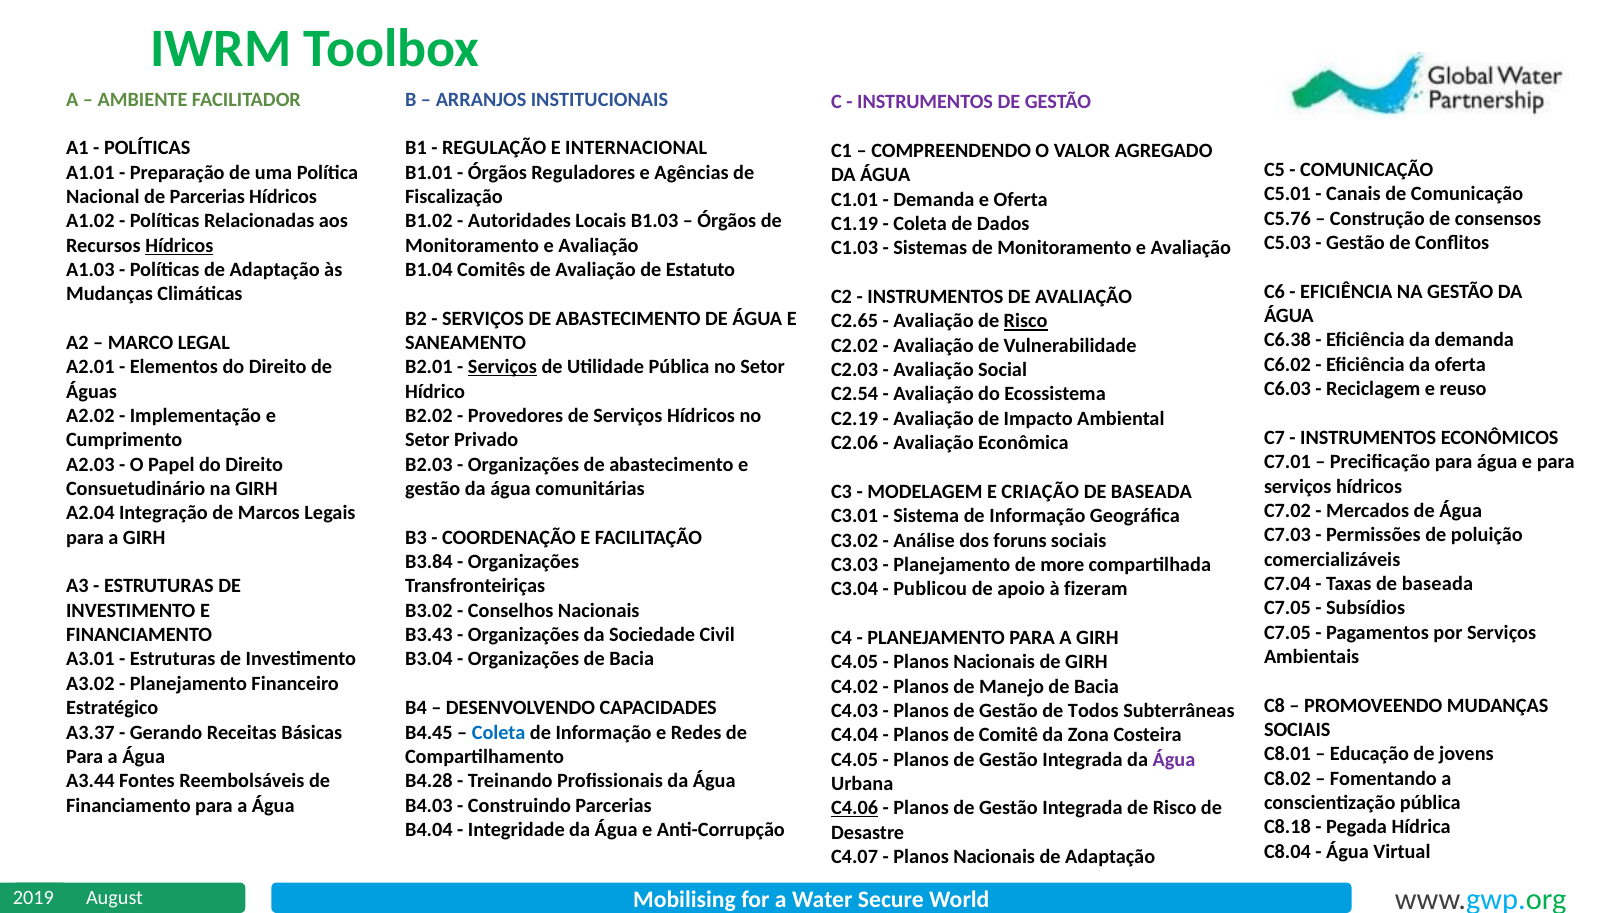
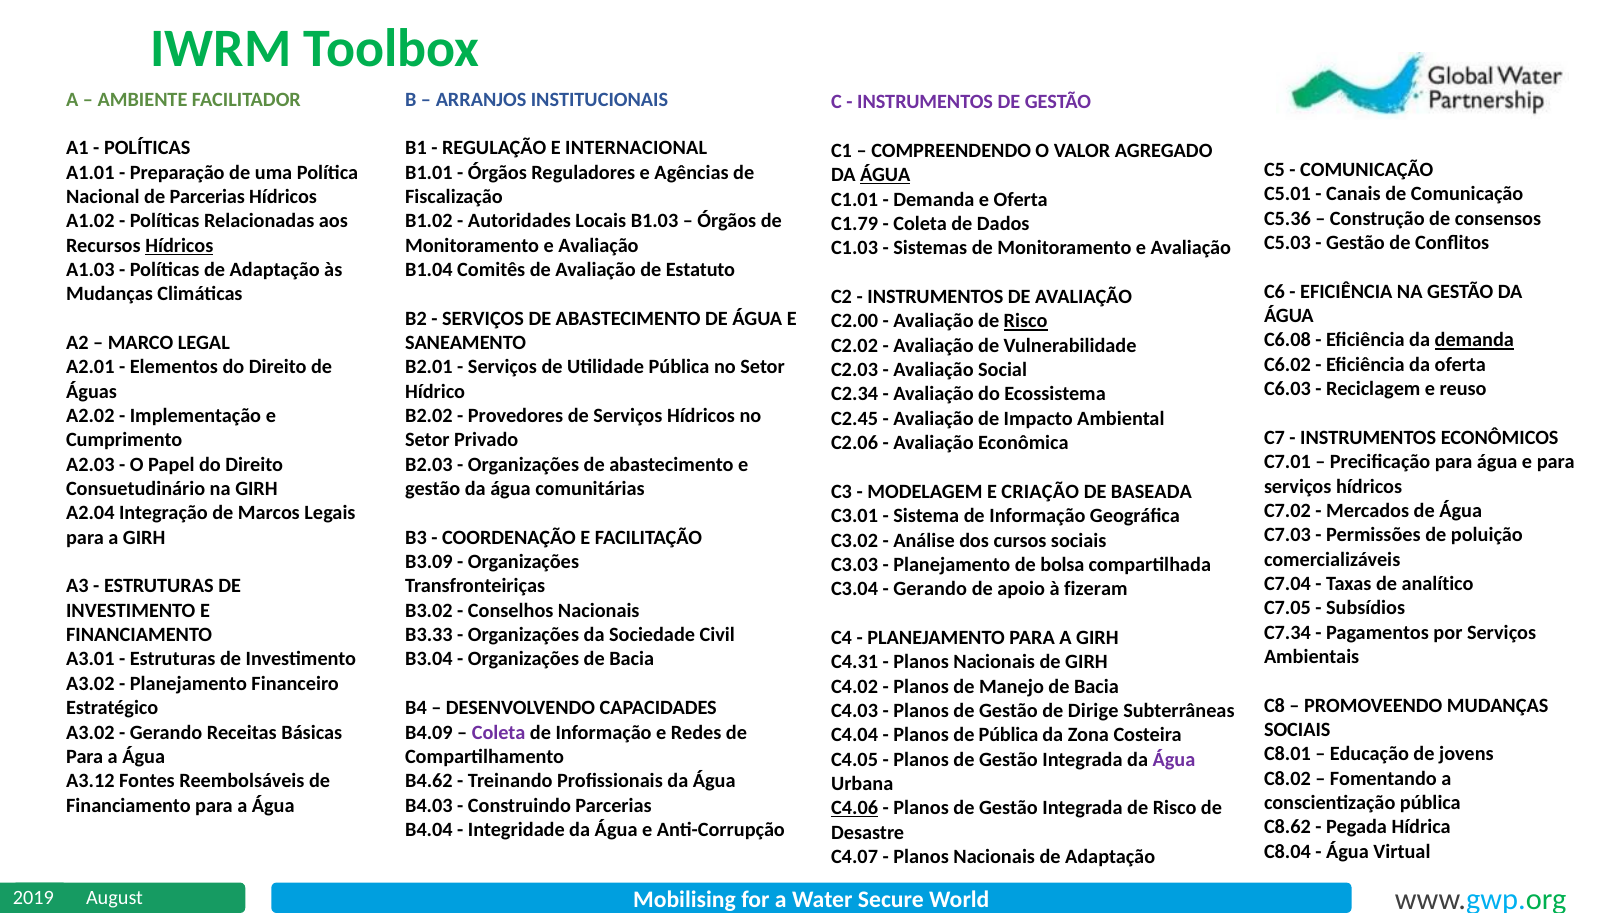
ÁGUA at (885, 175) underline: none -> present
C5.76: C5.76 -> C5.36
C1.19: C1.19 -> C1.79
C2.65: C2.65 -> C2.00
C6.38: C6.38 -> C6.08
demanda at (1474, 340) underline: none -> present
Serviços at (502, 367) underline: present -> none
C2.54: C2.54 -> C2.34
C2.19: C2.19 -> C2.45
foruns: foruns -> cursos
B3.84: B3.84 -> B3.09
more: more -> bolsa
Taxas de baseada: baseada -> analítico
Publicou at (930, 589): Publicou -> Gerando
C7.05 at (1287, 632): C7.05 -> C7.34
B3.43: B3.43 -> B3.33
C4.05 at (855, 662): C4.05 -> C4.31
Todos: Todos -> Dirige
A3.37 at (90, 732): A3.37 -> A3.02
B4.45: B4.45 -> B4.09
Coleta at (499, 732) colour: blue -> purple
de Comitê: Comitê -> Pública
A3.44: A3.44 -> A3.12
B4.28: B4.28 -> B4.62
C8.18: C8.18 -> C8.62
